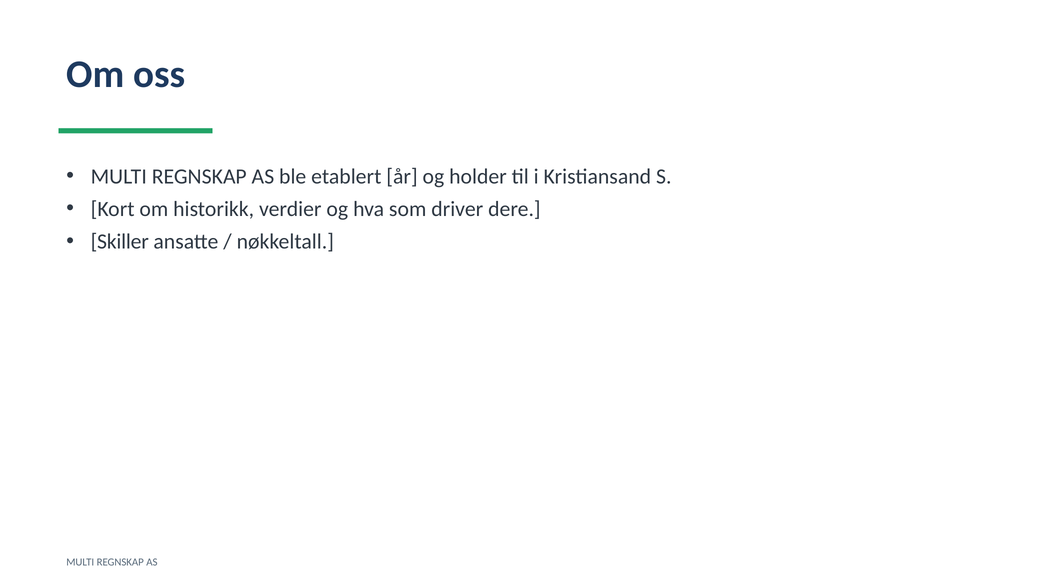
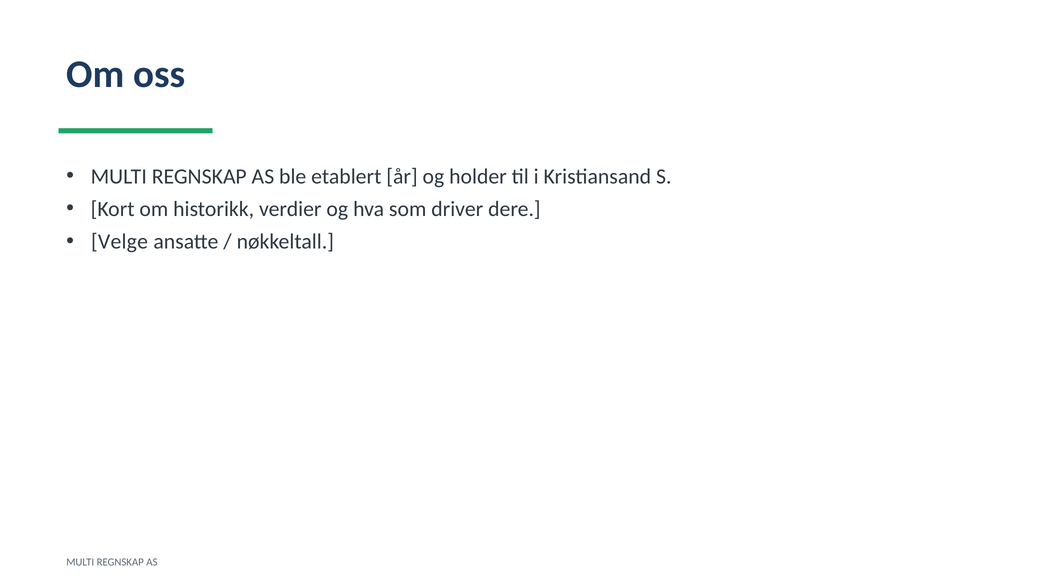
Skiller: Skiller -> Velge
